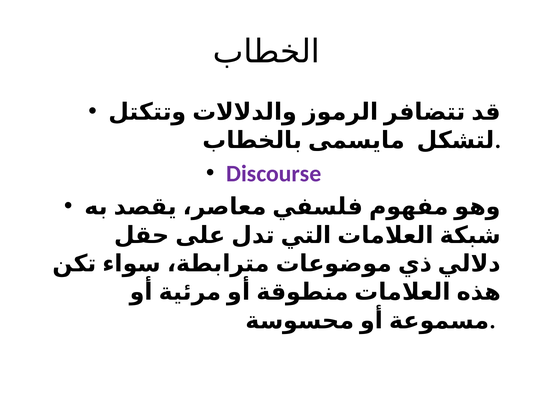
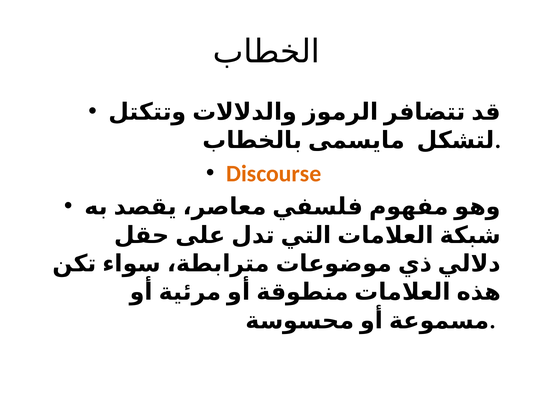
Discourse colour: purple -> orange
